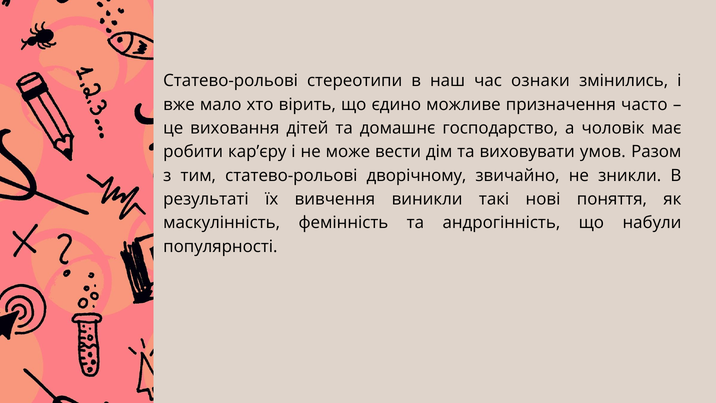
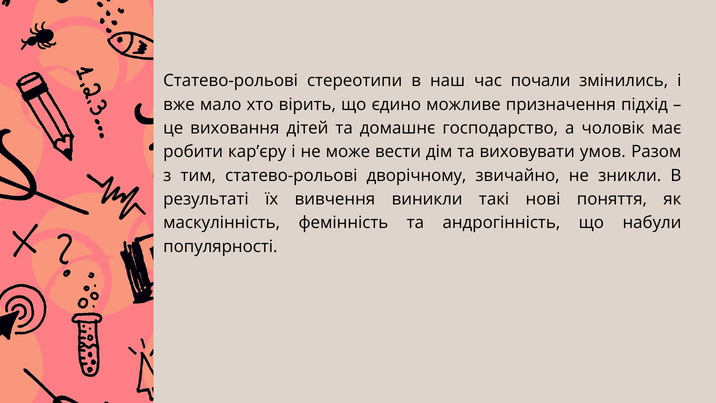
ознаки: ознаки -> почали
часто: часто -> підхід
